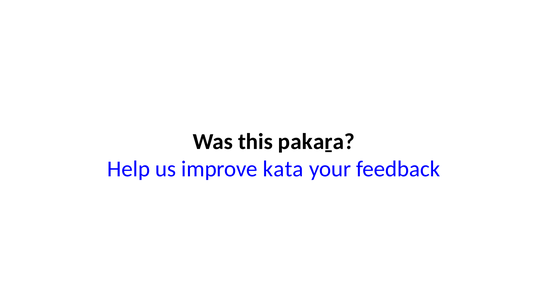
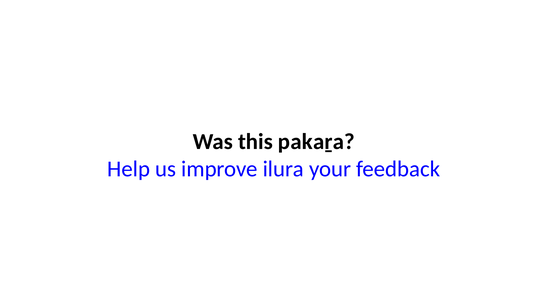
kata: kata -> ilura
